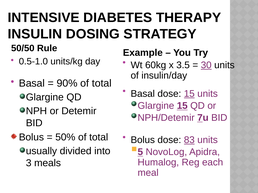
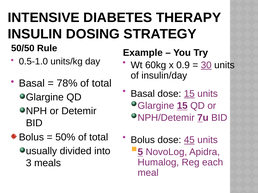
3.5: 3.5 -> 0.9
90%: 90% -> 78%
83: 83 -> 45
